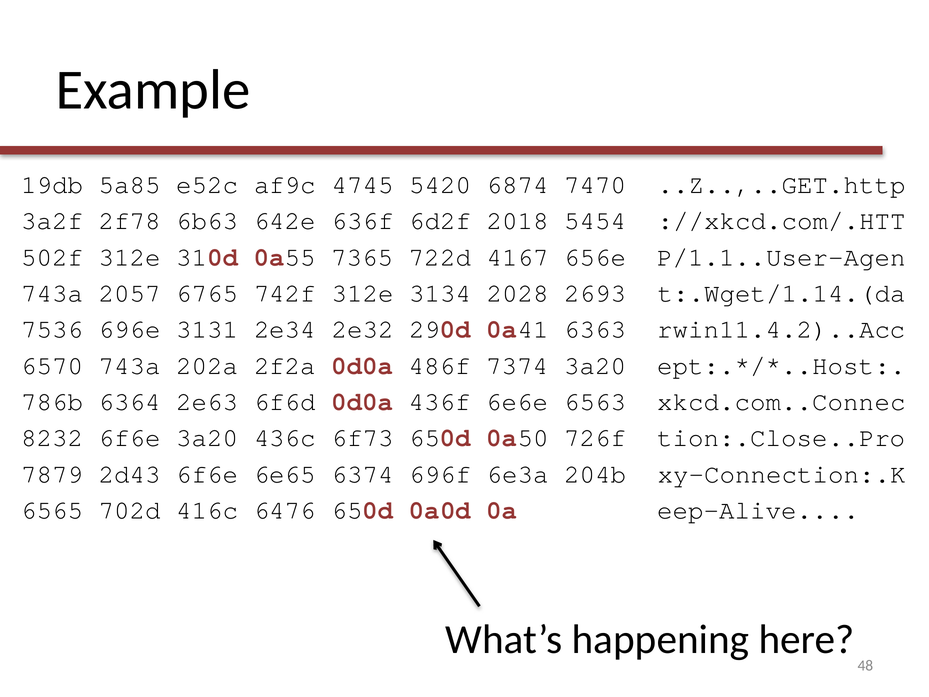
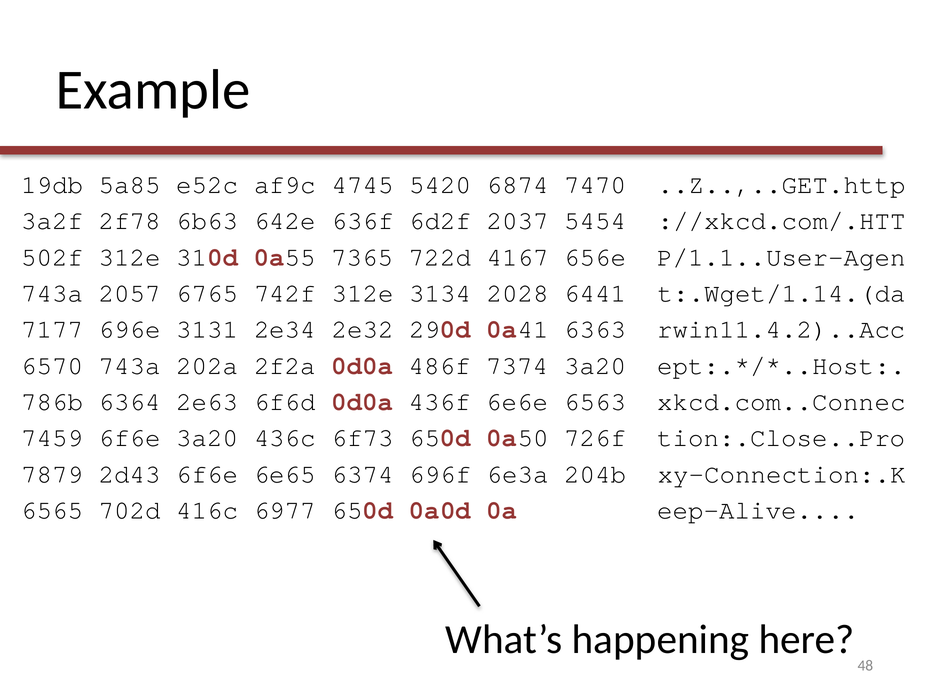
2018: 2018 -> 2037
2693: 2693 -> 6441
7536: 7536 -> 7177
8232: 8232 -> 7459
6476: 6476 -> 6977
